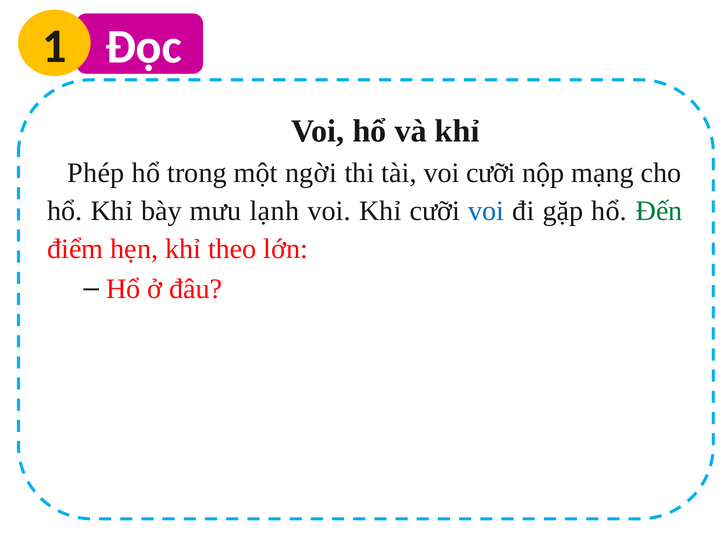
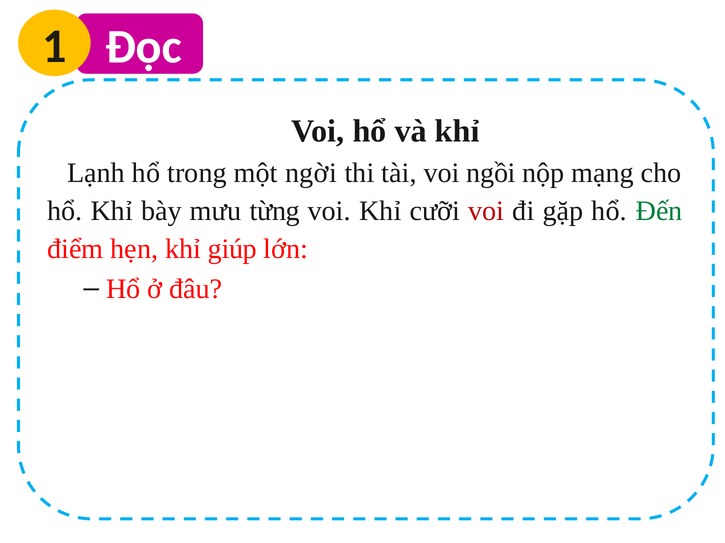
Phép: Phép -> Lạnh
voi cưỡi: cưỡi -> ngồi
lạnh: lạnh -> từng
voi at (486, 211) colour: blue -> red
theo: theo -> giúp
